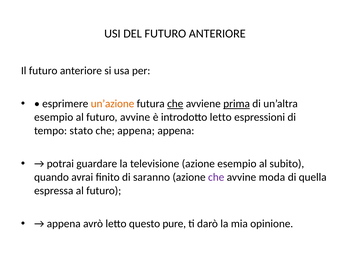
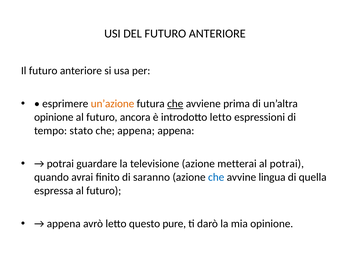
prima underline: present -> none
esempio at (54, 117): esempio -> opinione
futuro avvine: avvine -> ancora
azione esempio: esempio -> metterai
al subito: subito -> potrai
che at (216, 177) colour: purple -> blue
moda: moda -> lingua
